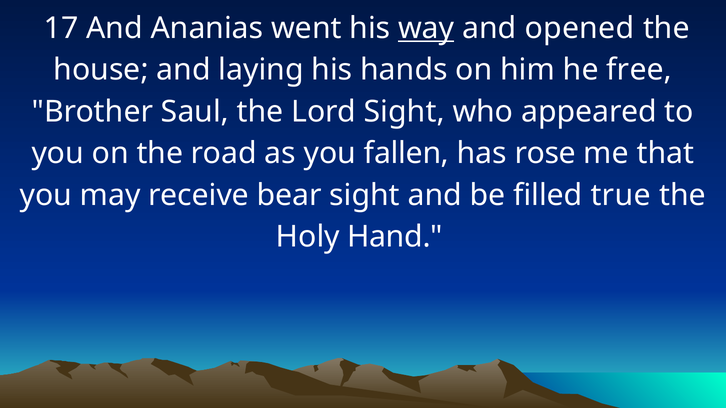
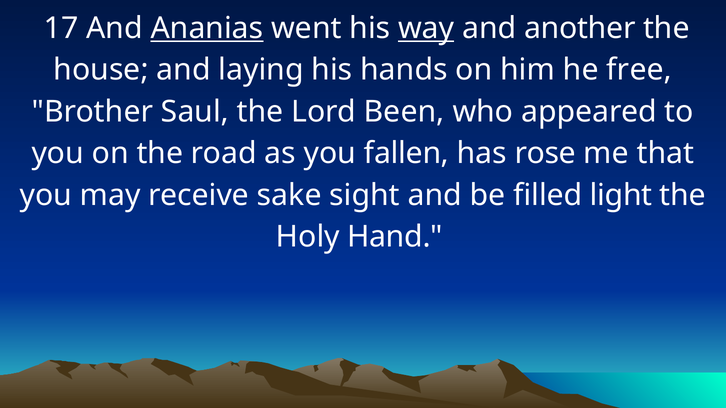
Ananias underline: none -> present
opened: opened -> another
Lord Sight: Sight -> Been
bear: bear -> sake
true: true -> light
